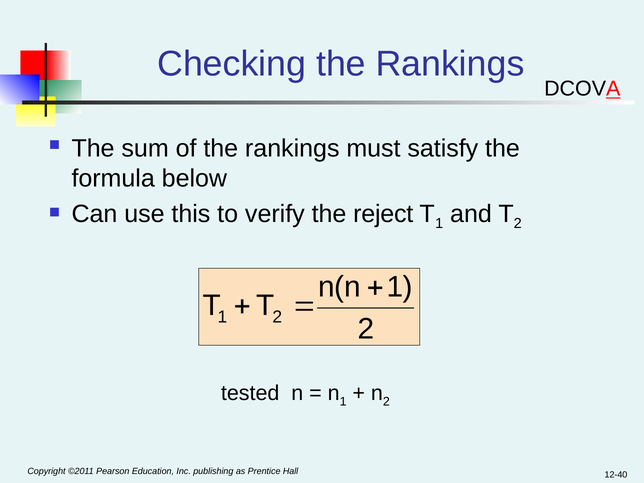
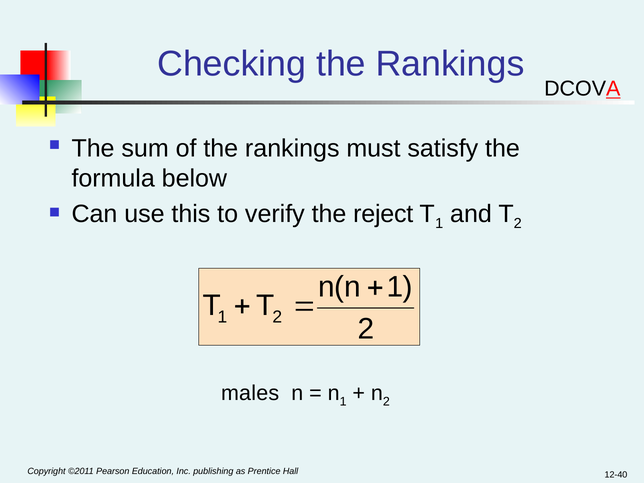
tested: tested -> males
